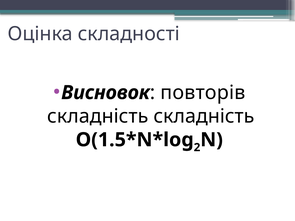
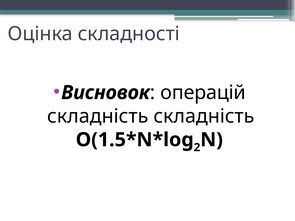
повторів: повторів -> операцій
